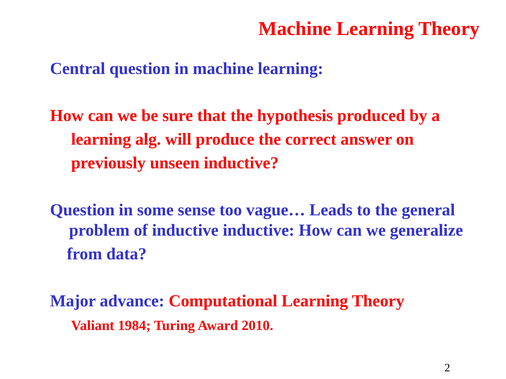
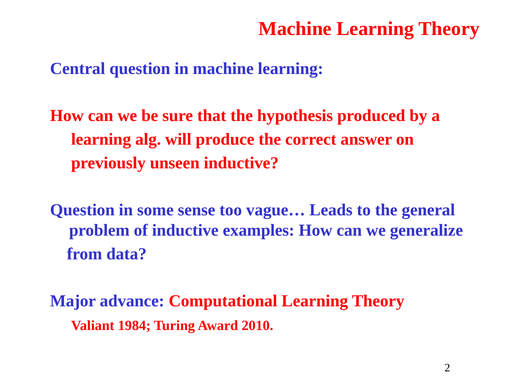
inductive inductive: inductive -> examples
